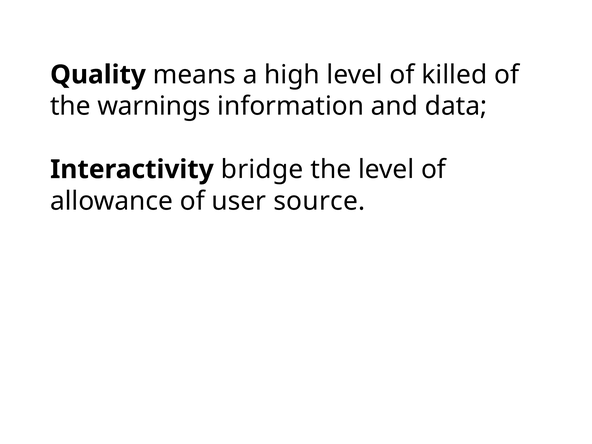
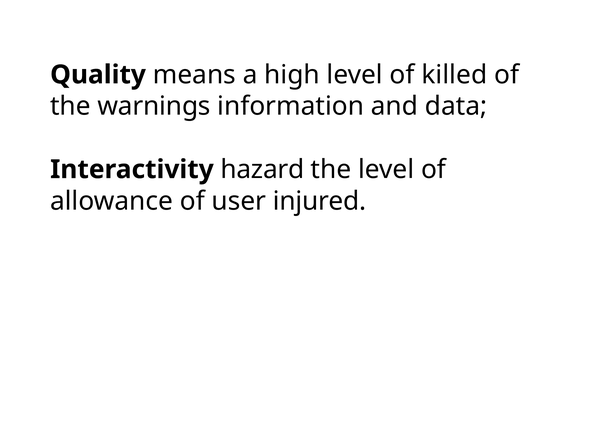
bridge: bridge -> hazard
source: source -> injured
